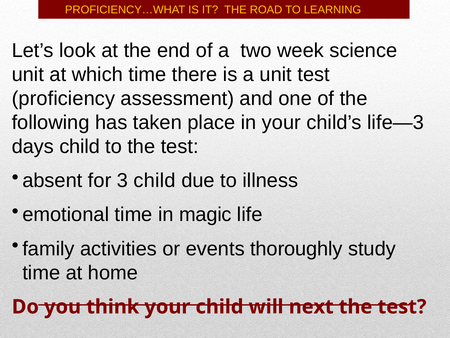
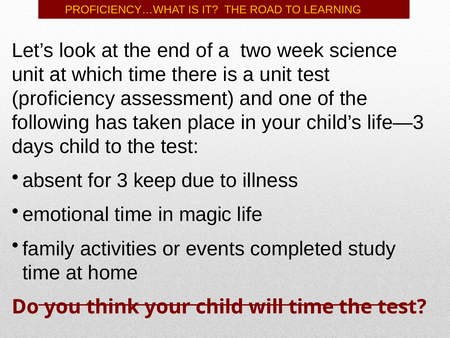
3 child: child -> keep
thoroughly: thoroughly -> completed
will next: next -> time
